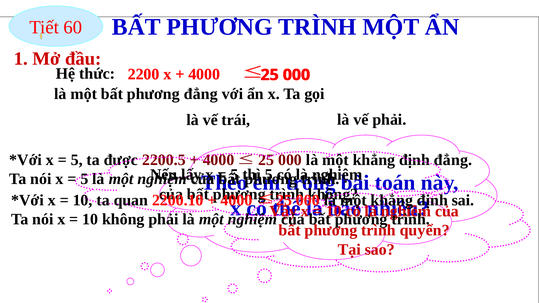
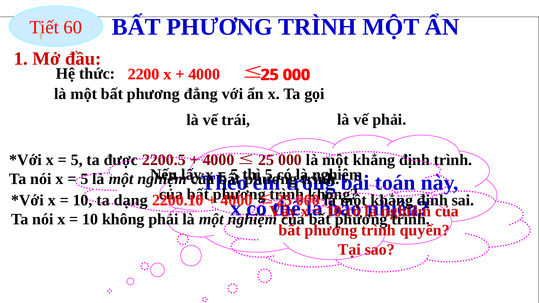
đẳng at (453, 160): đẳng -> trình
quan: quan -> dạng
